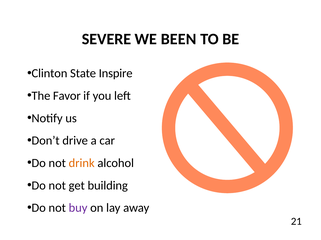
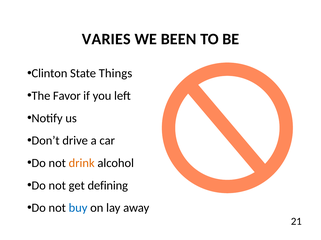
SEVERE: SEVERE -> VARIES
Inspire: Inspire -> Things
building: building -> defining
buy colour: purple -> blue
